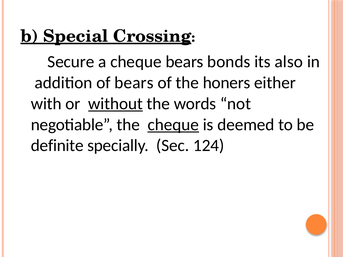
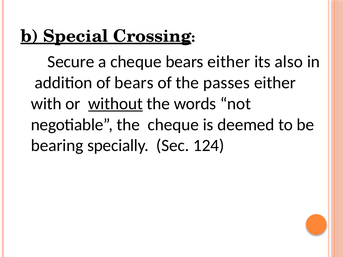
bears bonds: bonds -> either
honers: honers -> passes
cheque at (173, 125) underline: present -> none
definite: definite -> bearing
